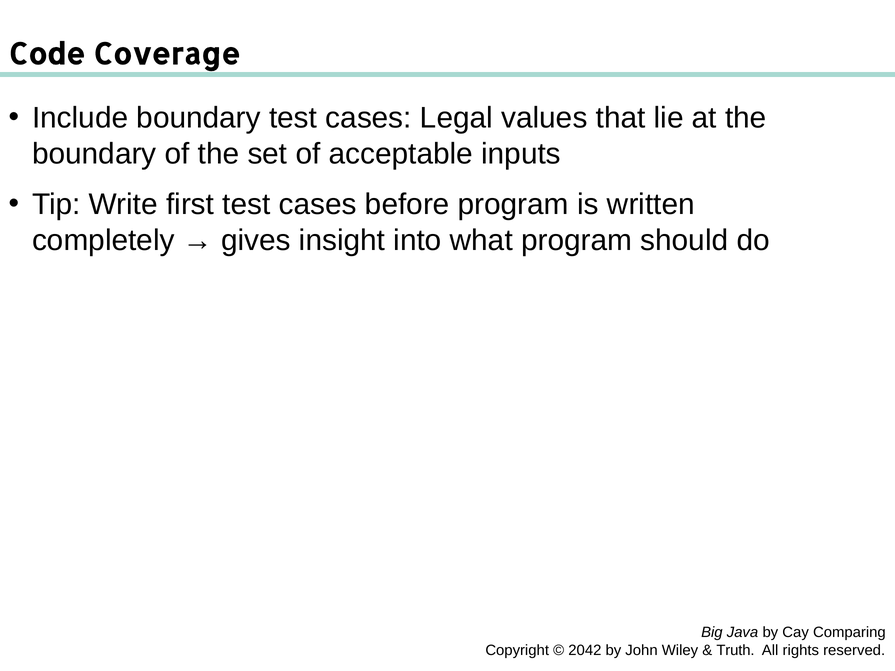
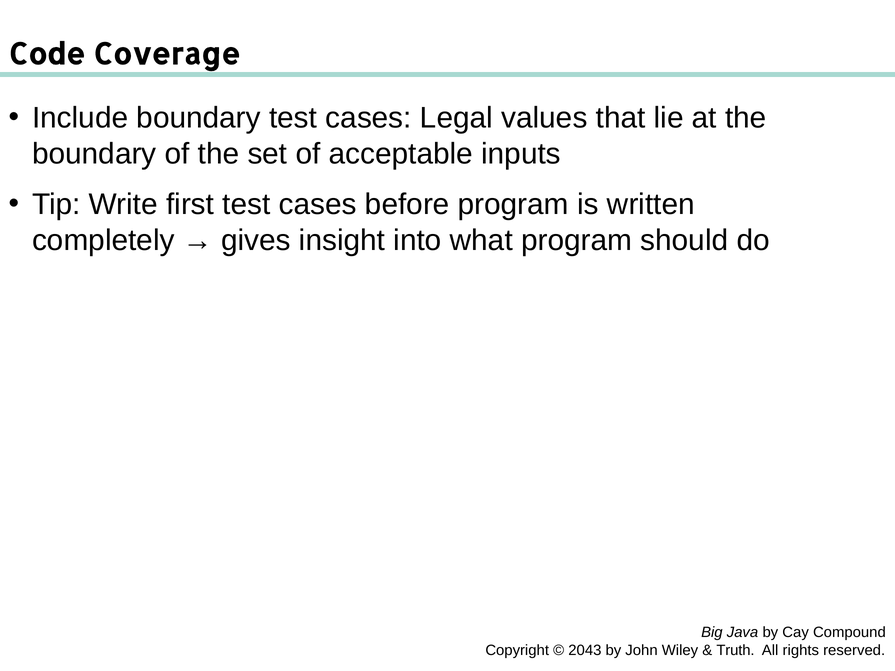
Comparing: Comparing -> Compound
2042: 2042 -> 2043
